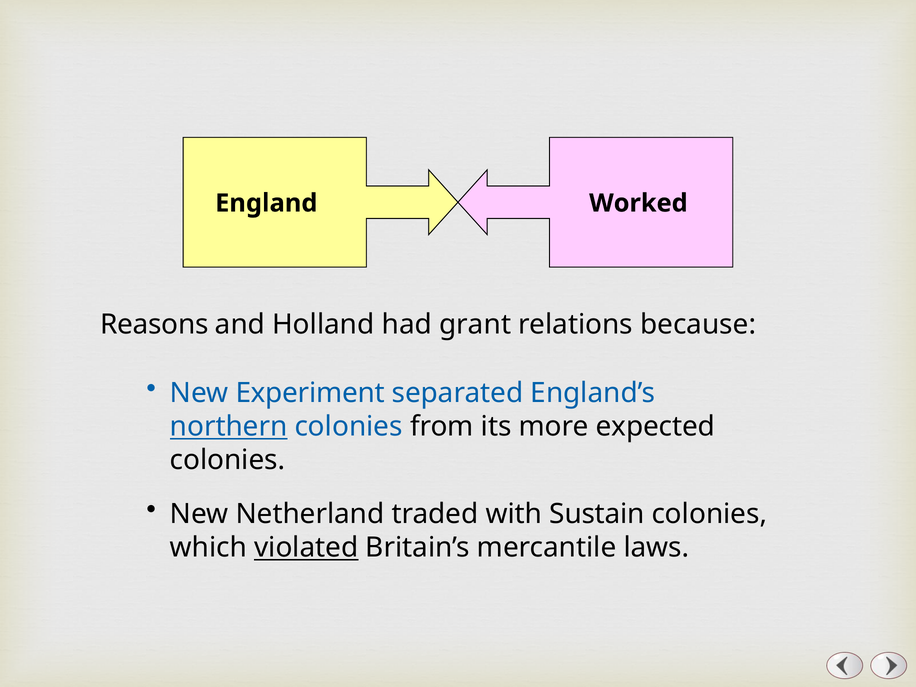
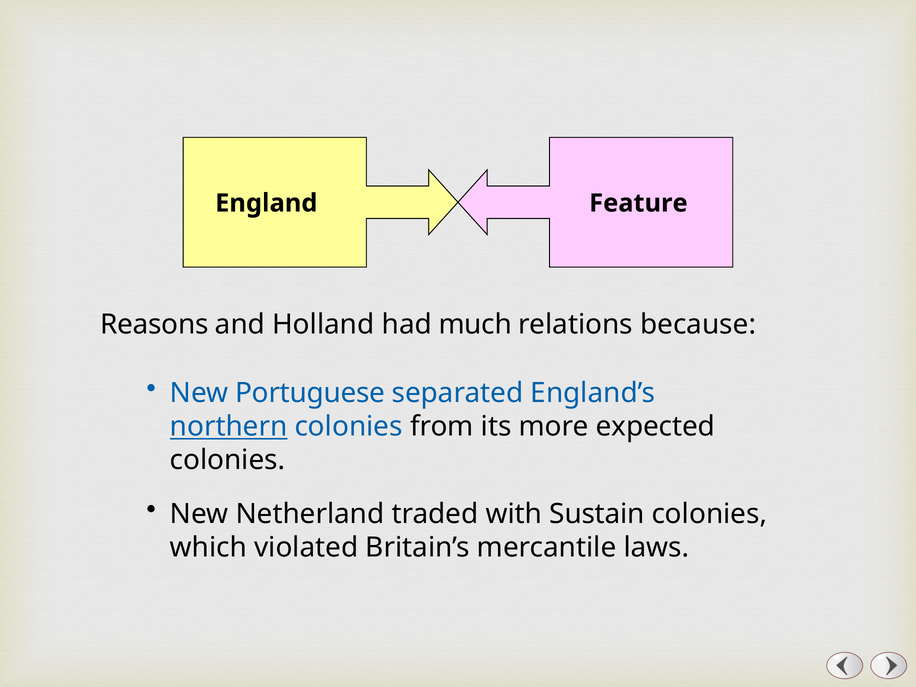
Worked: Worked -> Feature
grant: grant -> much
Experiment: Experiment -> Portuguese
violated underline: present -> none
